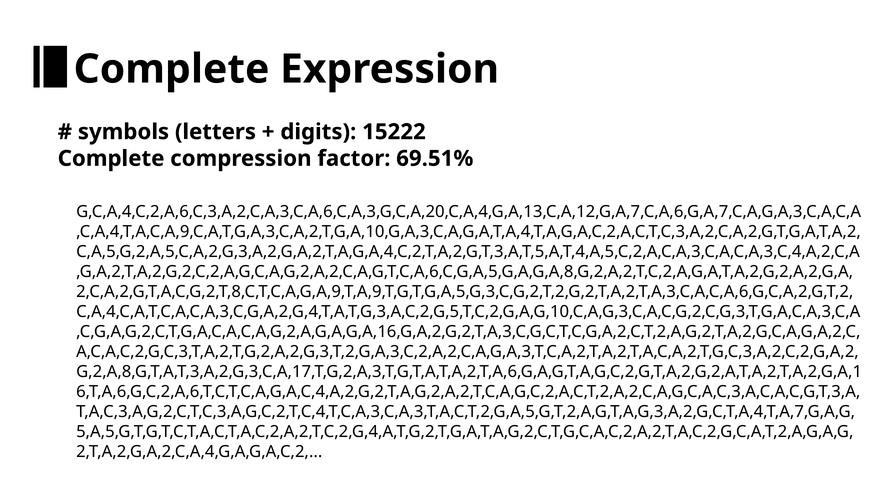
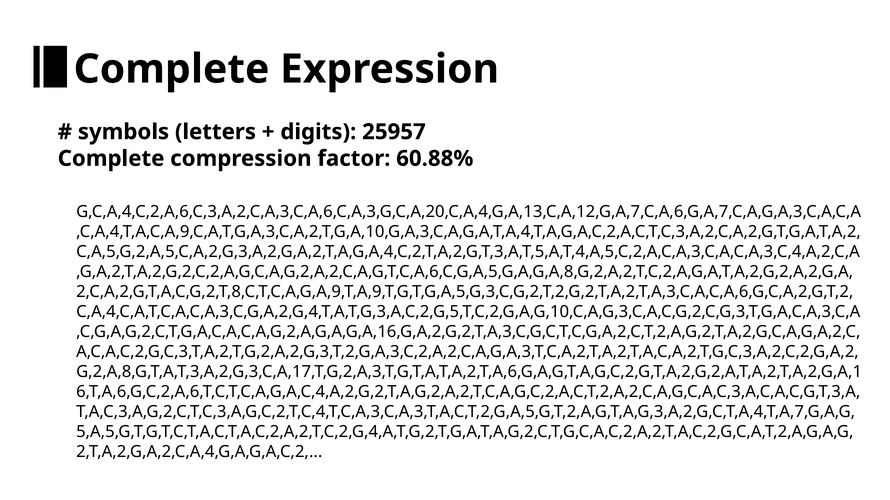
15222: 15222 -> 25957
69.51%: 69.51% -> 60.88%
